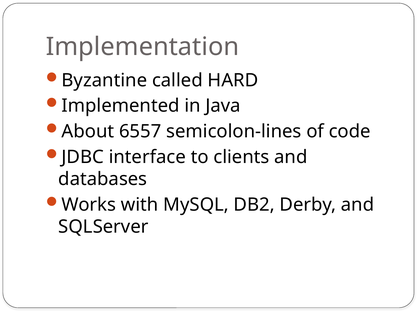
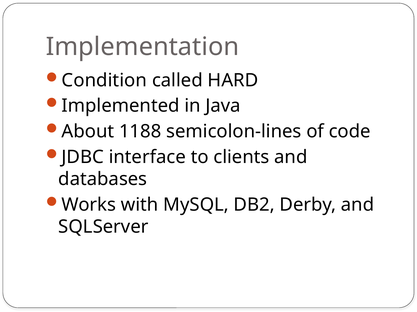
Byzantine: Byzantine -> Condition
6557: 6557 -> 1188
